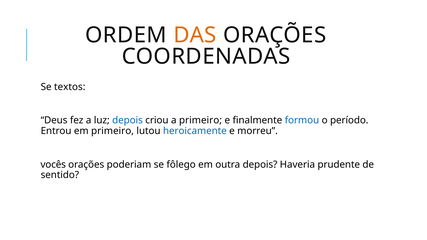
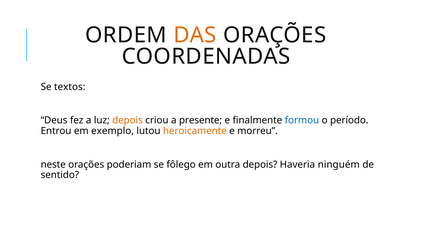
depois at (128, 120) colour: blue -> orange
a primeiro: primeiro -> presente
em primeiro: primeiro -> exemplo
heroicamente colour: blue -> orange
vocês: vocês -> neste
prudente: prudente -> ninguém
